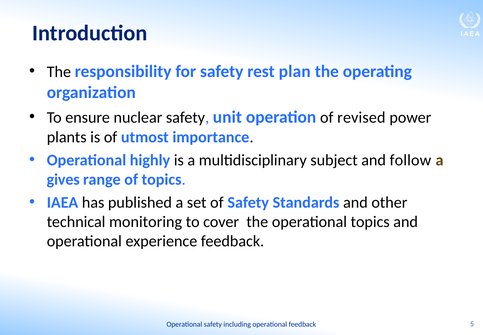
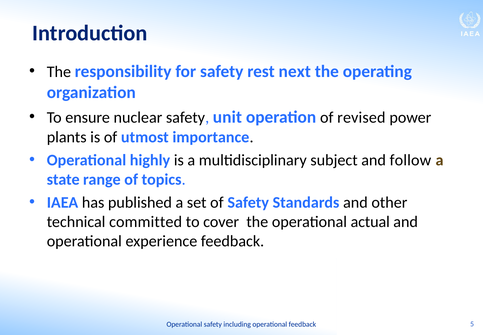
plan: plan -> next
gives: gives -> state
monitoring: monitoring -> committed
operational topics: topics -> actual
